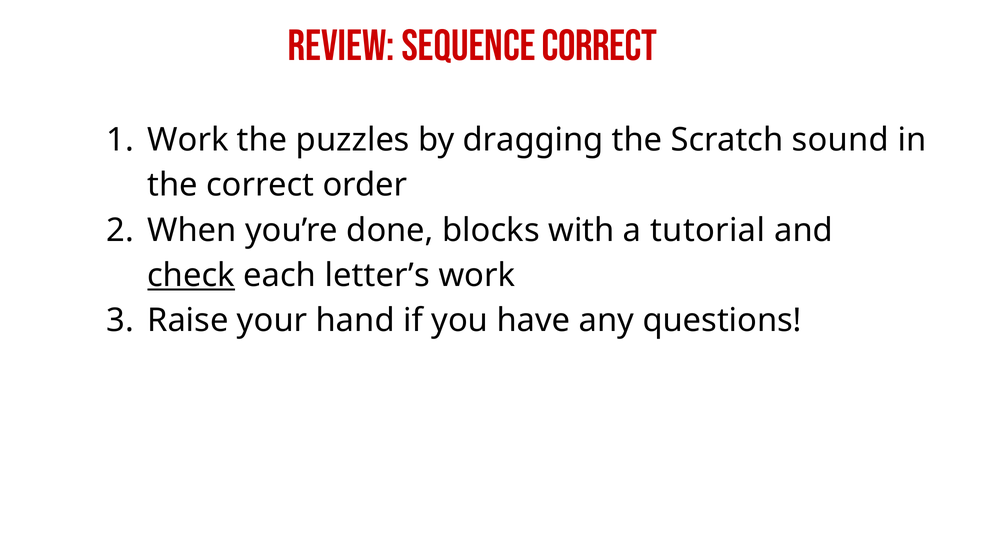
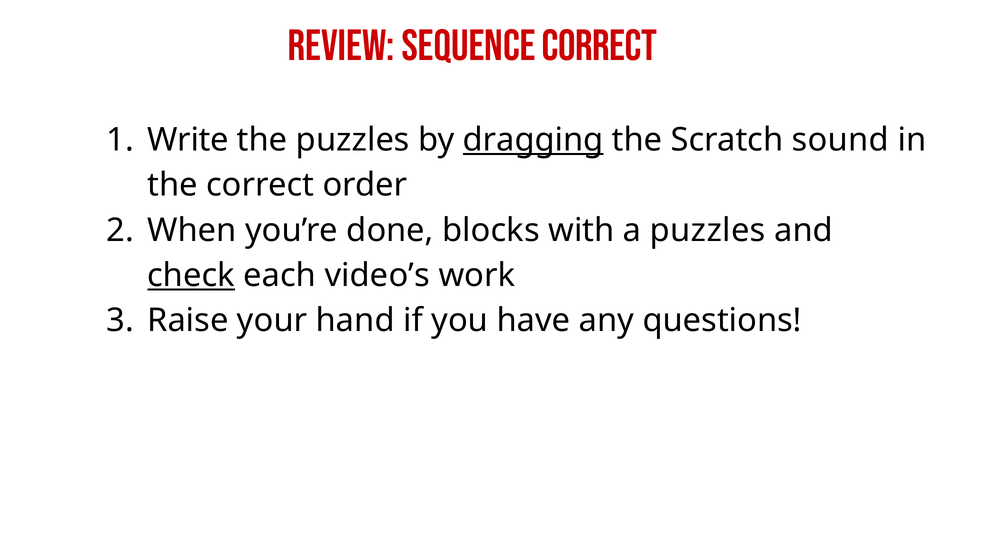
Work at (188, 140): Work -> Write
dragging underline: none -> present
a tutorial: tutorial -> puzzles
letter’s: letter’s -> video’s
